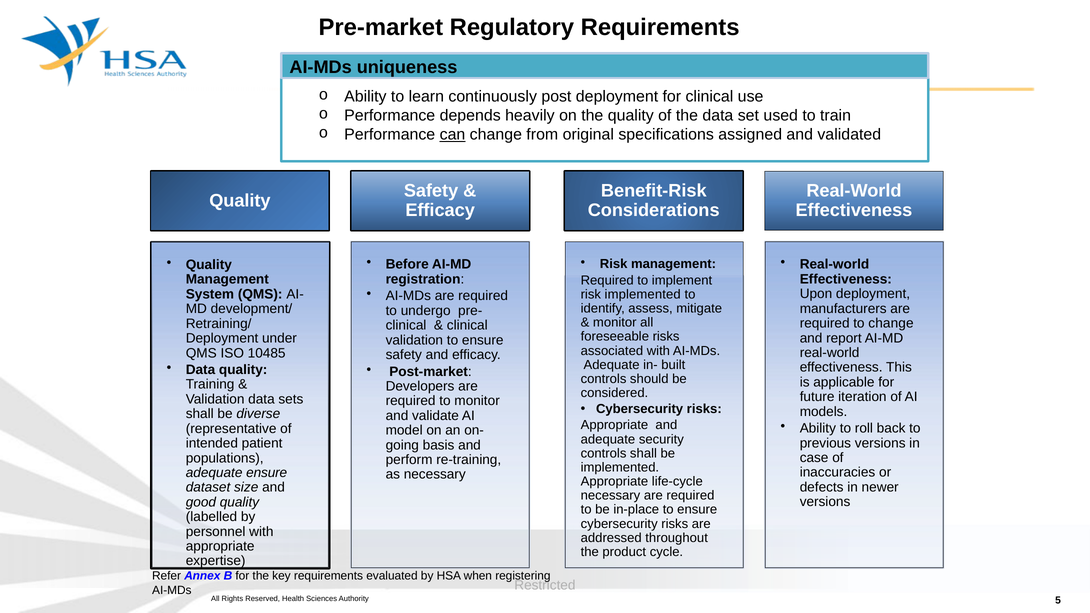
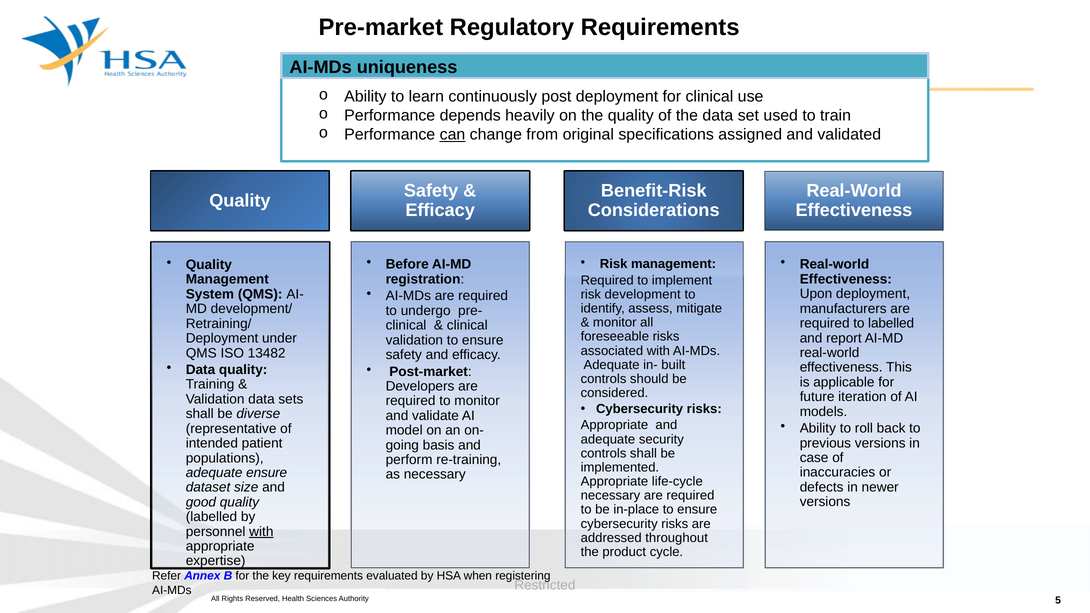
risk implemented: implemented -> development
to change: change -> labelled
10485: 10485 -> 13482
with at (261, 532) underline: none -> present
